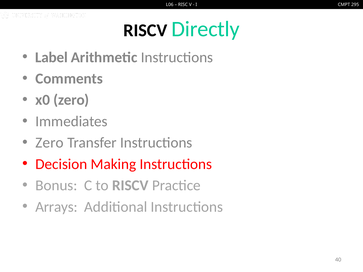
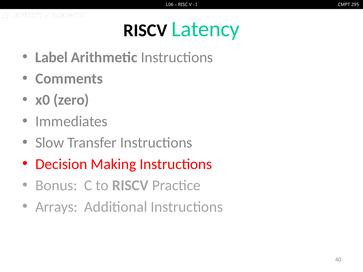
Directly: Directly -> Latency
Zero at (50, 143): Zero -> Slow
